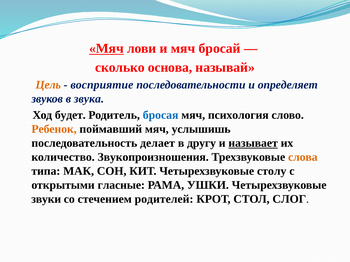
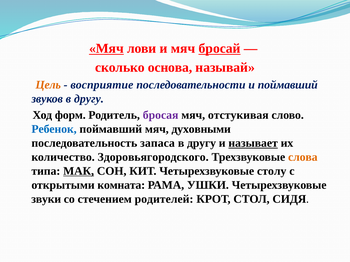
бросай underline: none -> present
и определяет: определяет -> поймавший
звуков в звука: звука -> другу
будет: будет -> форм
бросая colour: blue -> purple
психология: психология -> отстукивая
Ребенок colour: orange -> blue
услышишь: услышишь -> духовными
делает: делает -> запаса
Звукопроизношения: Звукопроизношения -> Здоровьягородского
МАК underline: none -> present
гласные: гласные -> комната
СЛОГ: СЛОГ -> СИДЯ
